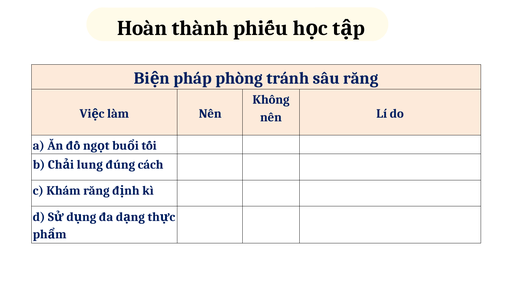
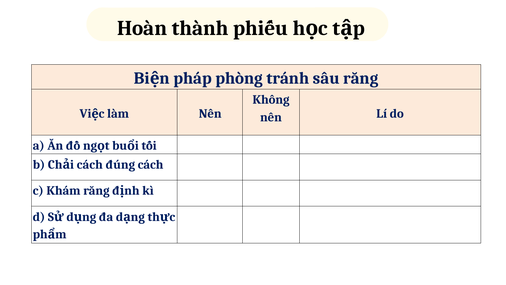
lung at (90, 164): lung -> cách
